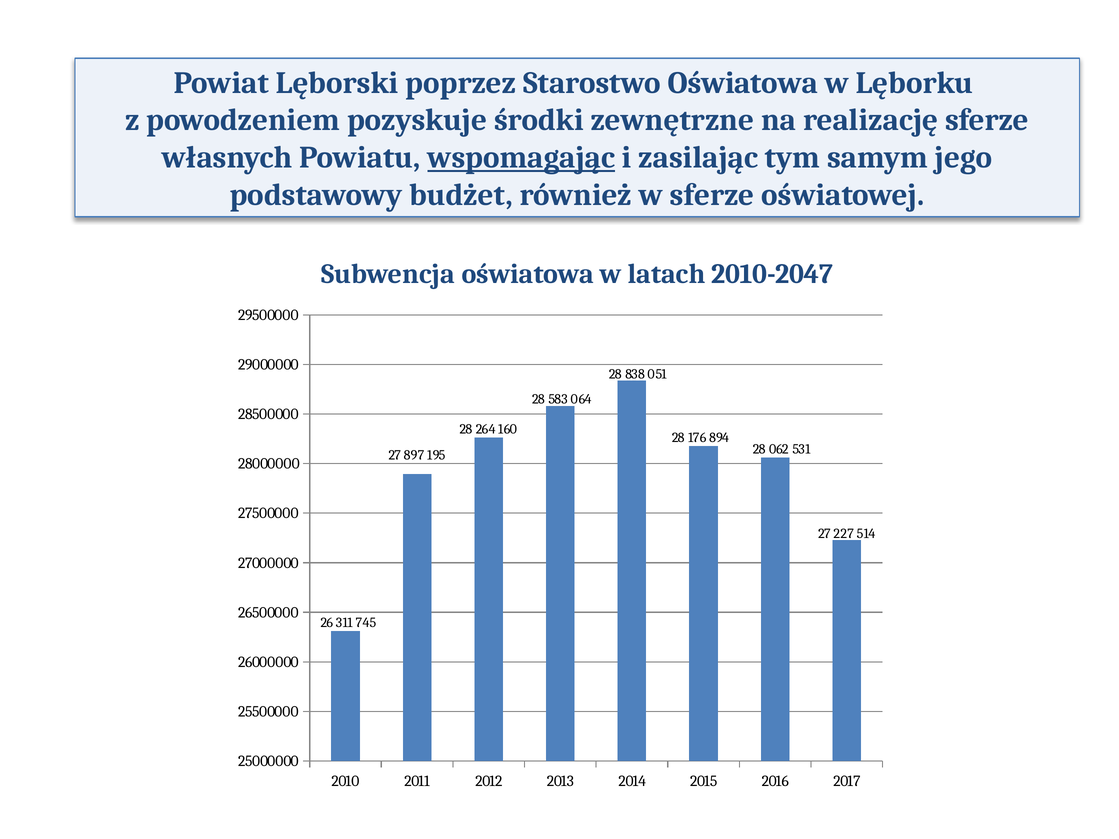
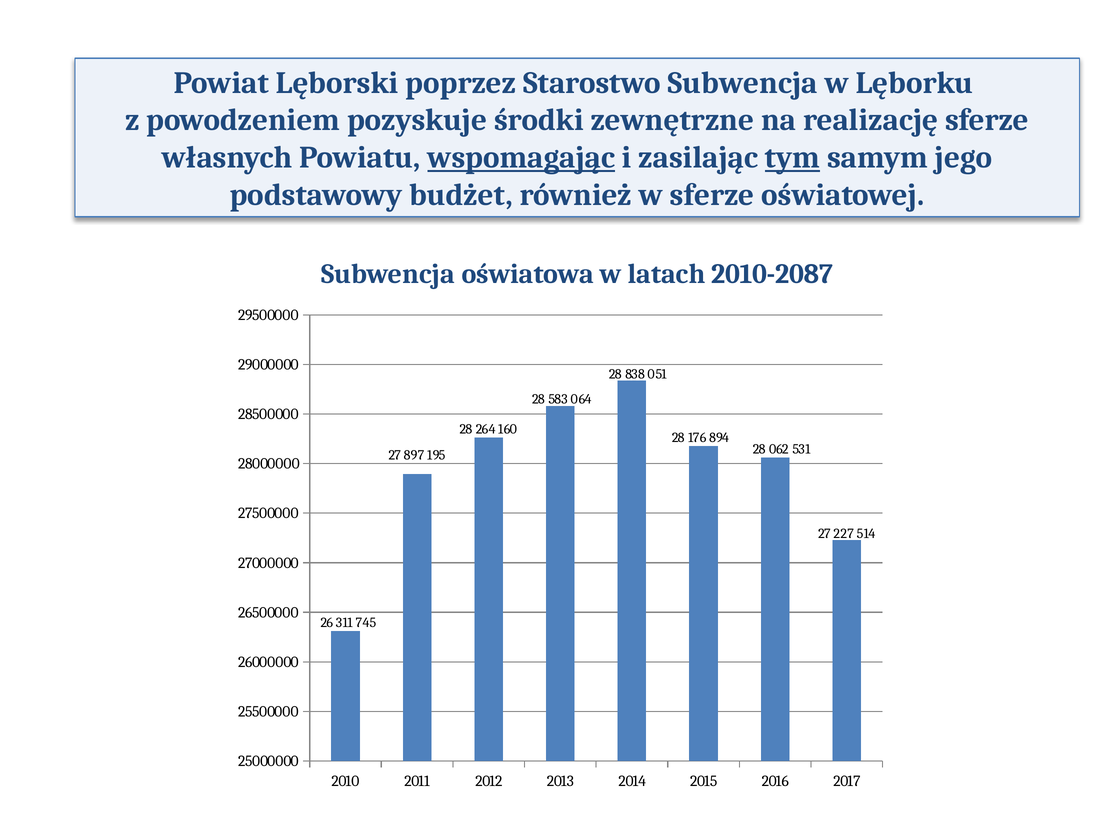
Starostwo Oświatowa: Oświatowa -> Subwencja
tym underline: none -> present
2010-2047: 2010-2047 -> 2010-2087
